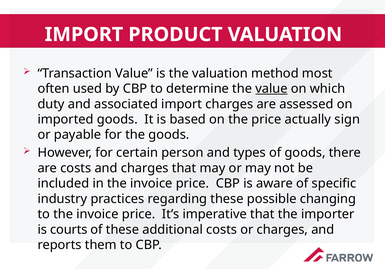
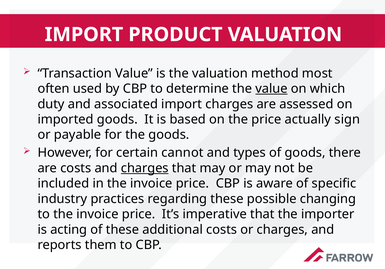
person: person -> cannot
charges at (145, 168) underline: none -> present
courts: courts -> acting
